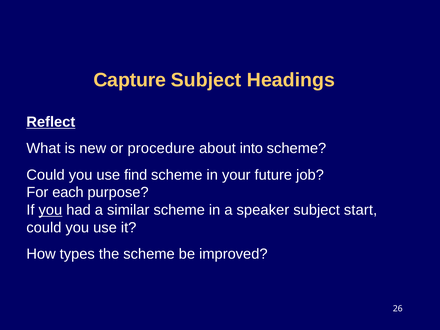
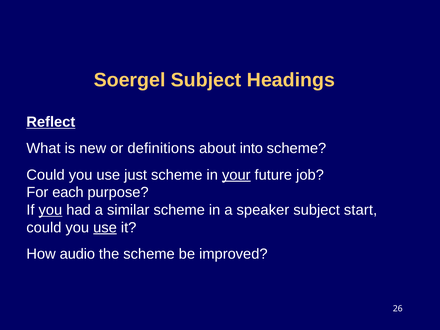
Capture: Capture -> Soergel
procedure: procedure -> definitions
find: find -> just
your underline: none -> present
use at (105, 228) underline: none -> present
types: types -> audio
